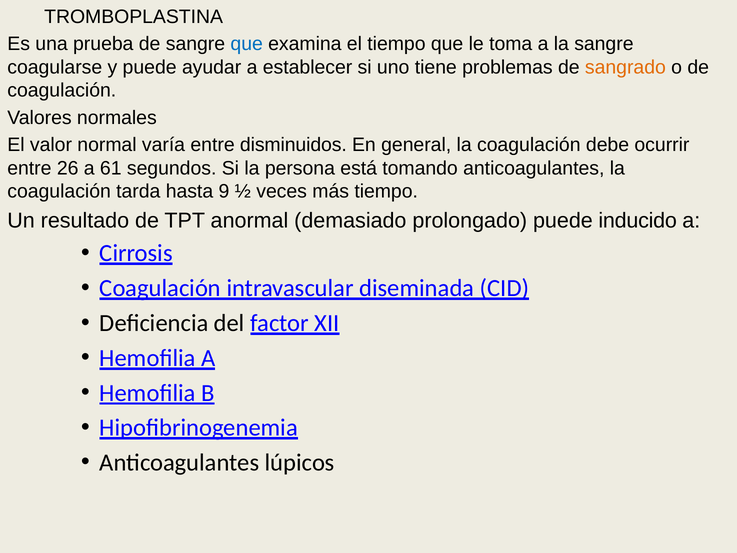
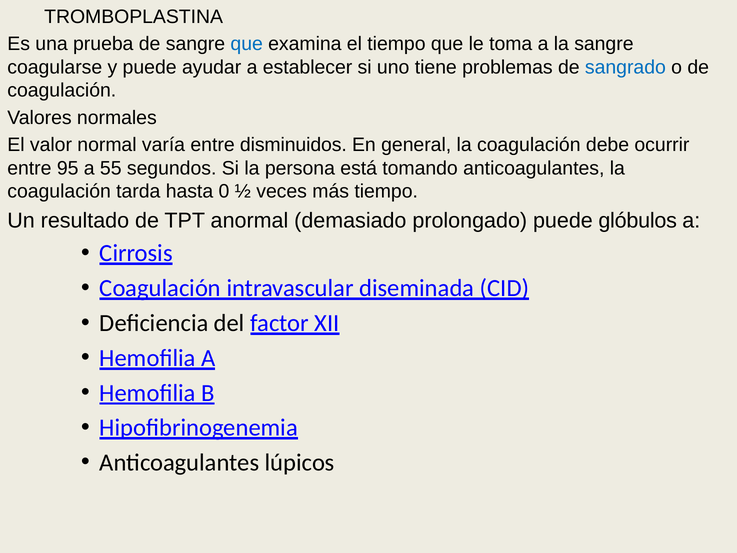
sangrado colour: orange -> blue
26: 26 -> 95
61: 61 -> 55
9: 9 -> 0
inducido: inducido -> glóbulos
